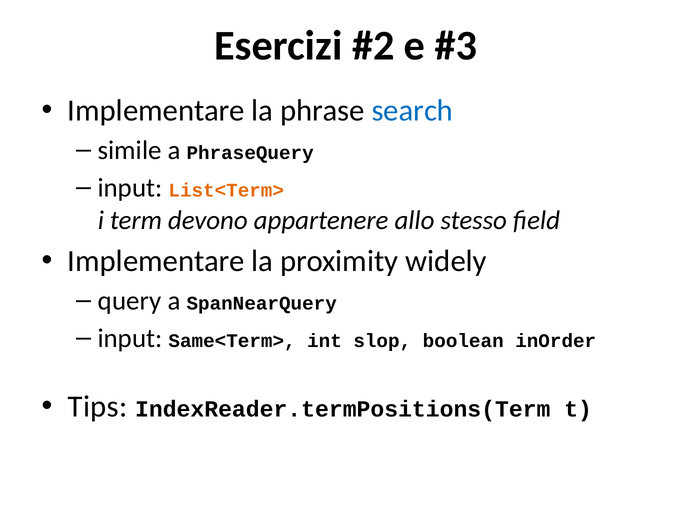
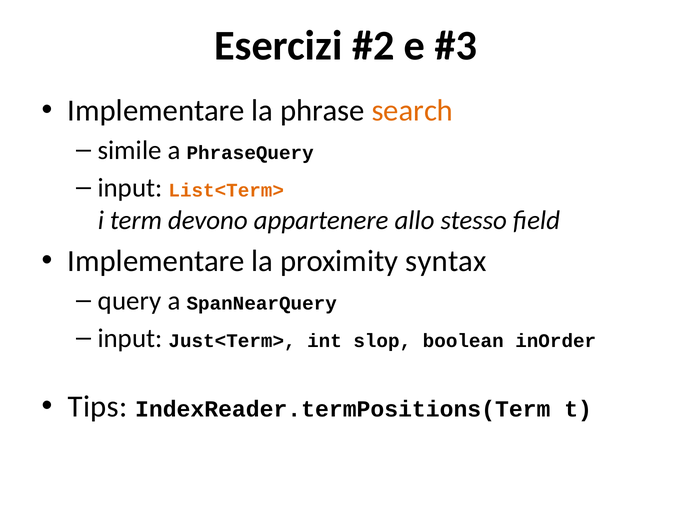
search colour: blue -> orange
widely: widely -> syntax
Same<Term>: Same<Term> -> Just<Term>
